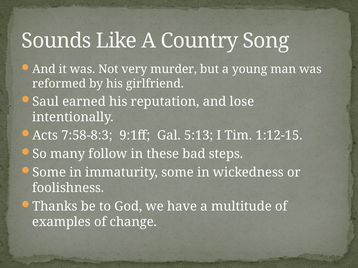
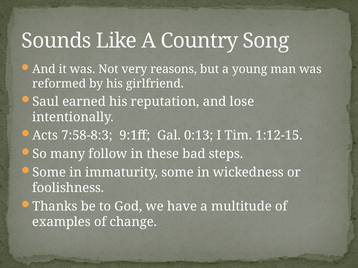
murder: murder -> reasons
5:13: 5:13 -> 0:13
